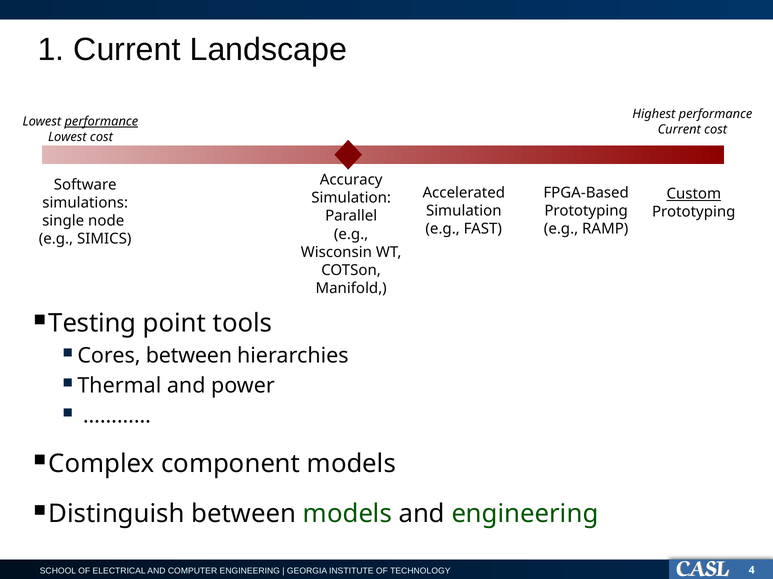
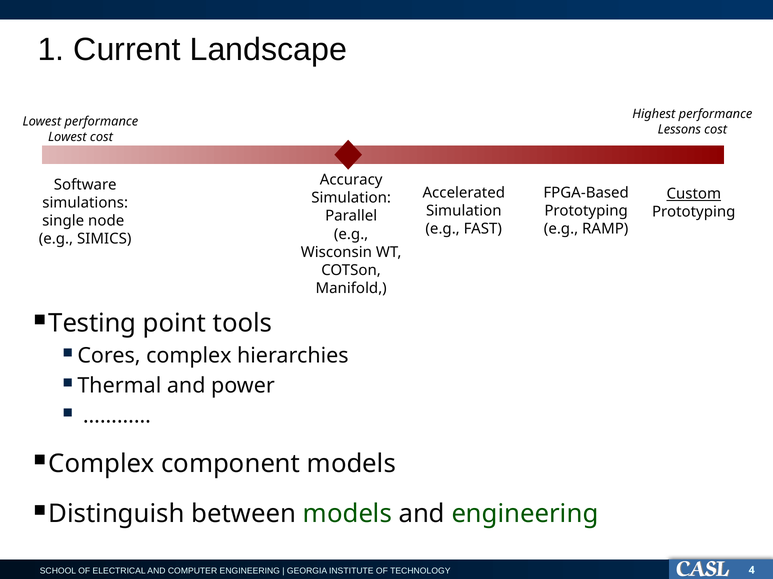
performance at (101, 122) underline: present -> none
Current at (679, 130): Current -> Lessons
Cores between: between -> complex
